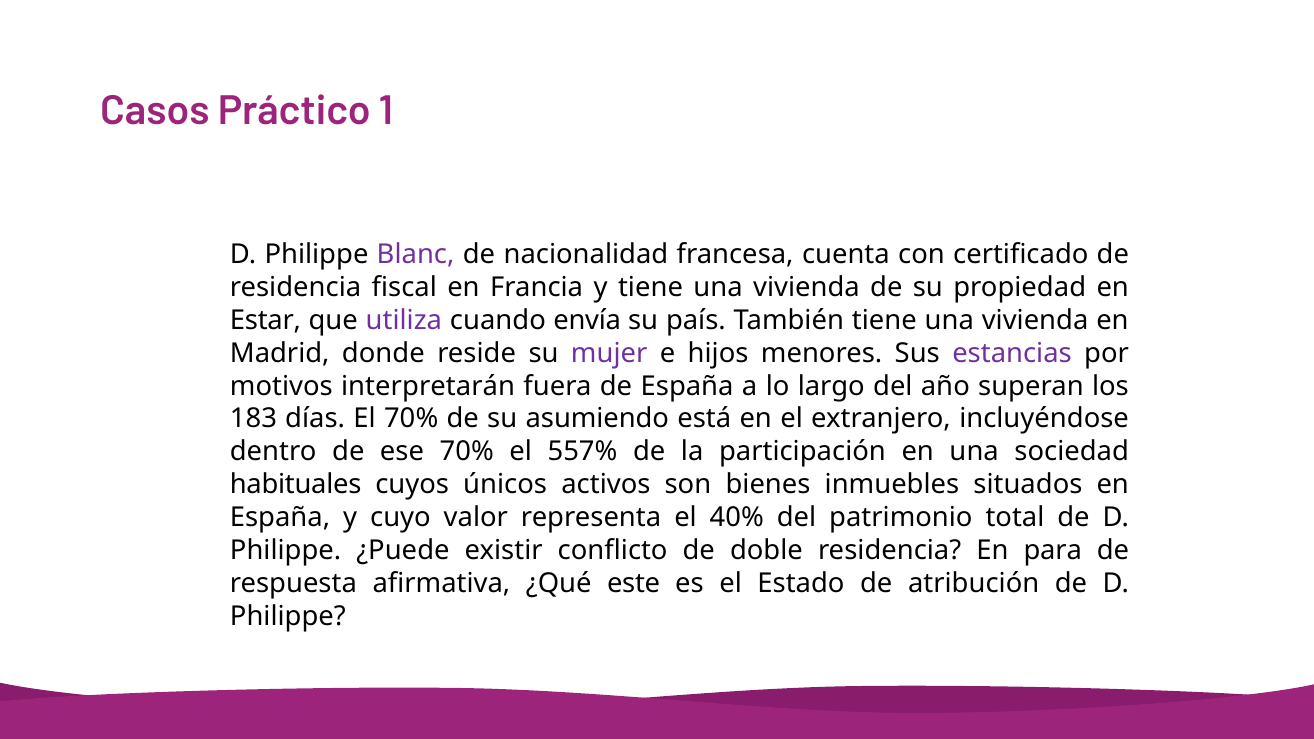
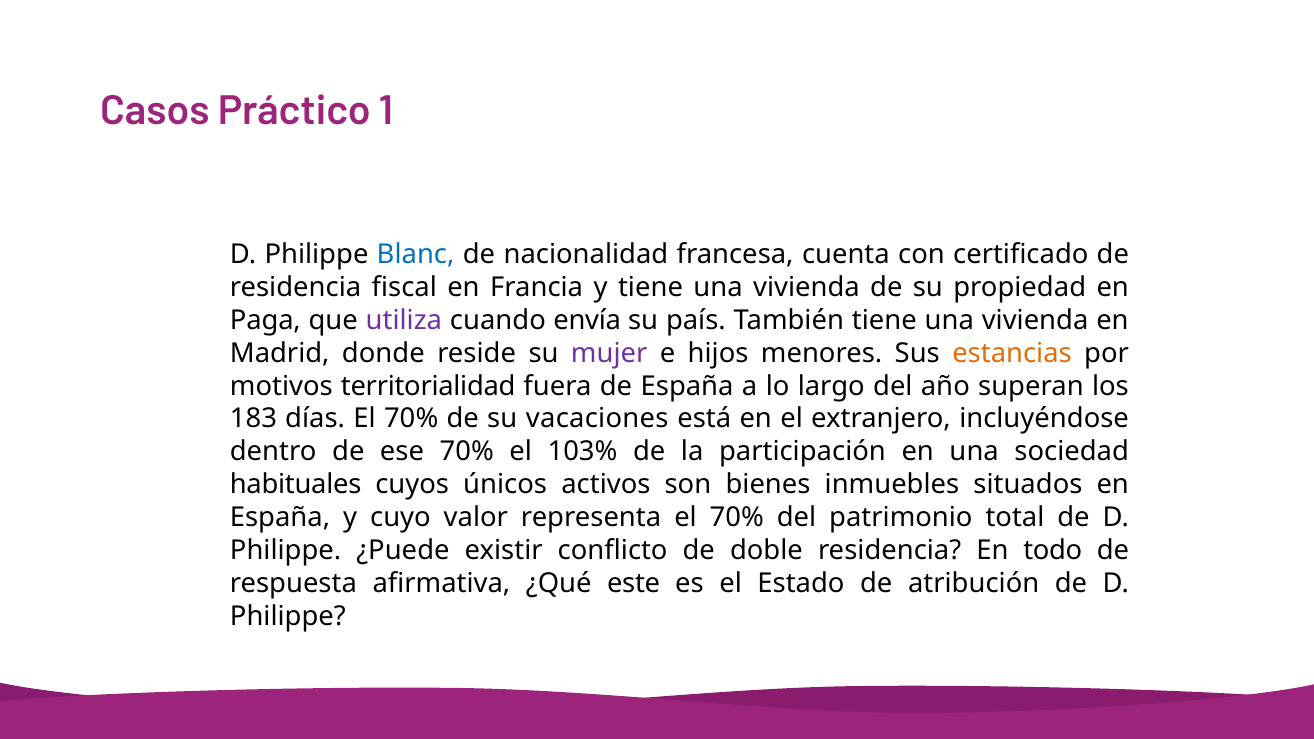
Blanc colour: purple -> blue
Estar: Estar -> Paga
estancias colour: purple -> orange
interpretarán: interpretarán -> territorialidad
asumiendo: asumiendo -> vacaciones
557%: 557% -> 103%
representa el 40%: 40% -> 70%
para: para -> todo
